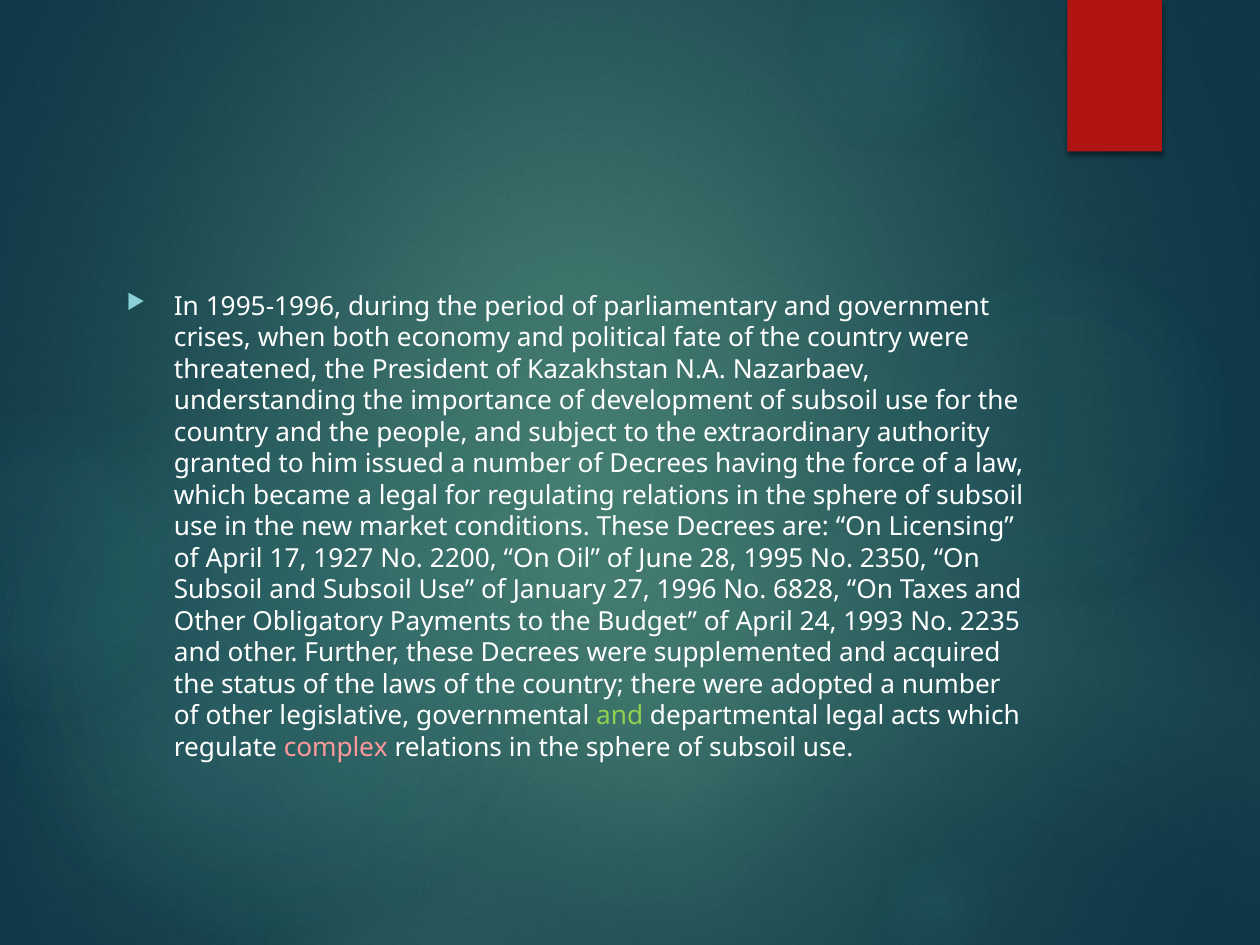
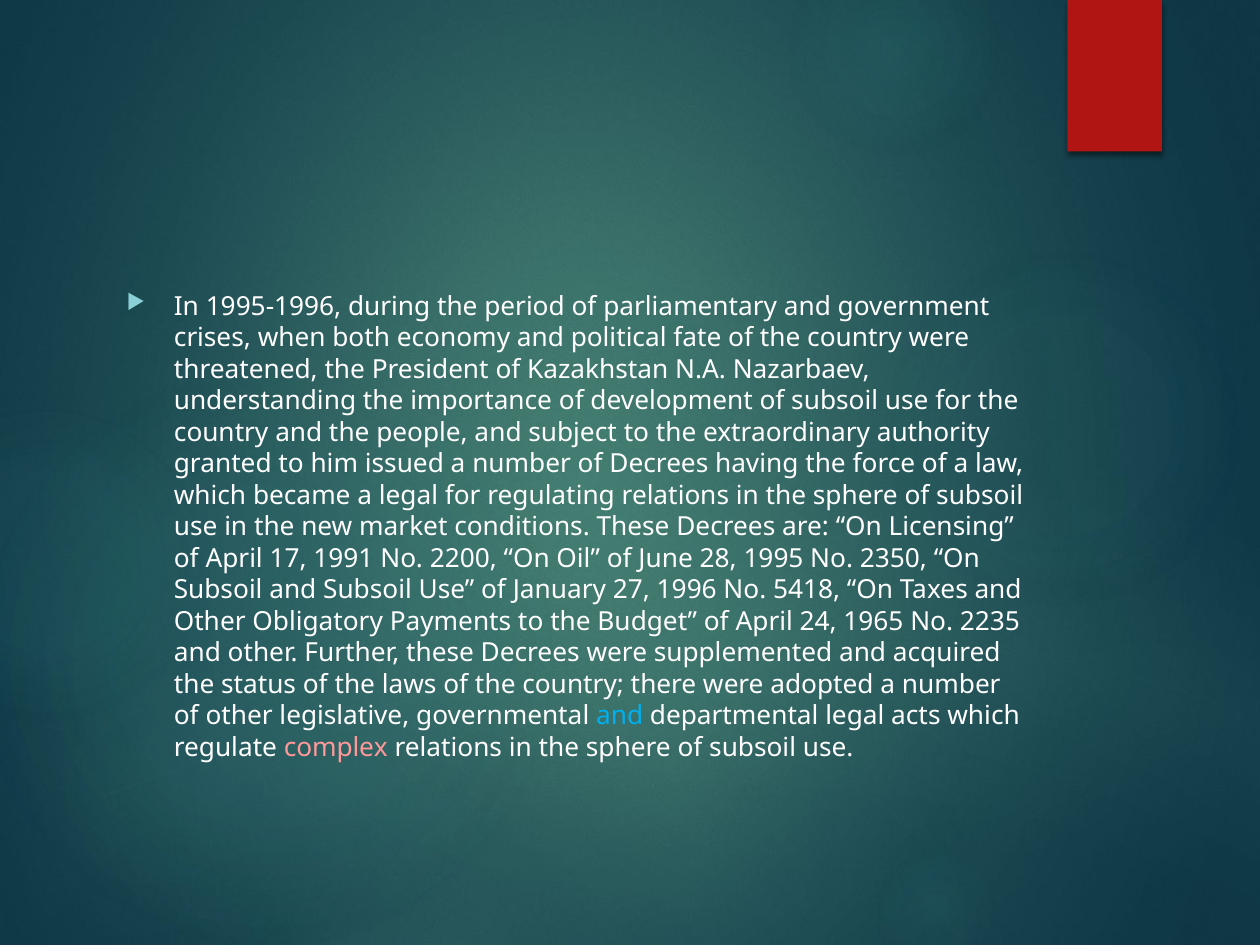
1927: 1927 -> 1991
6828: 6828 -> 5418
1993: 1993 -> 1965
and at (620, 716) colour: light green -> light blue
